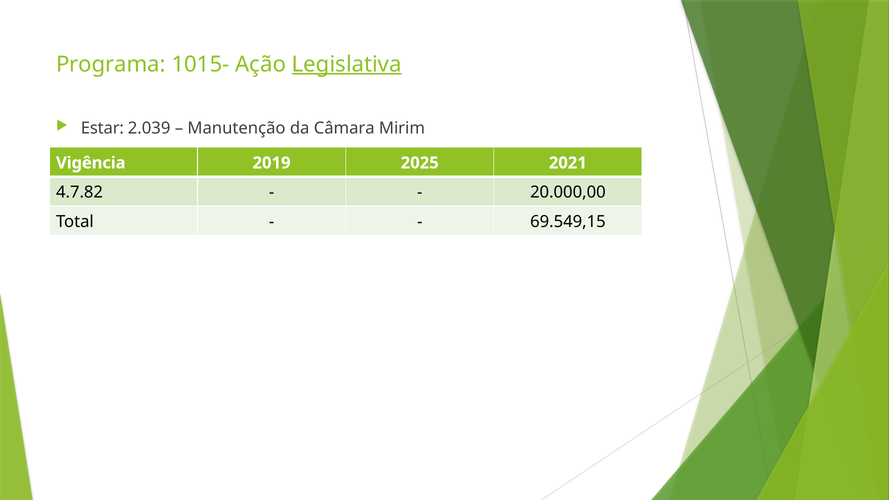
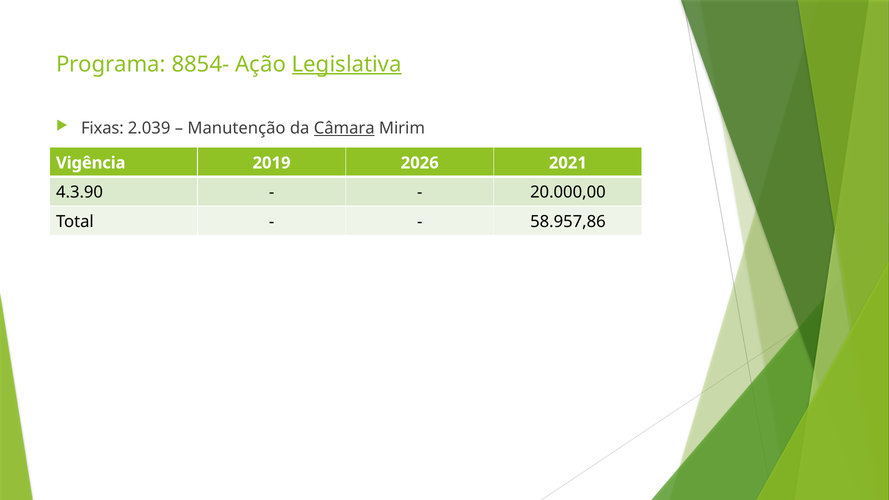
1015-: 1015- -> 8854-
Estar: Estar -> Fixas
Câmara underline: none -> present
2025: 2025 -> 2026
4.7.82: 4.7.82 -> 4.3.90
69.549,15: 69.549,15 -> 58.957,86
